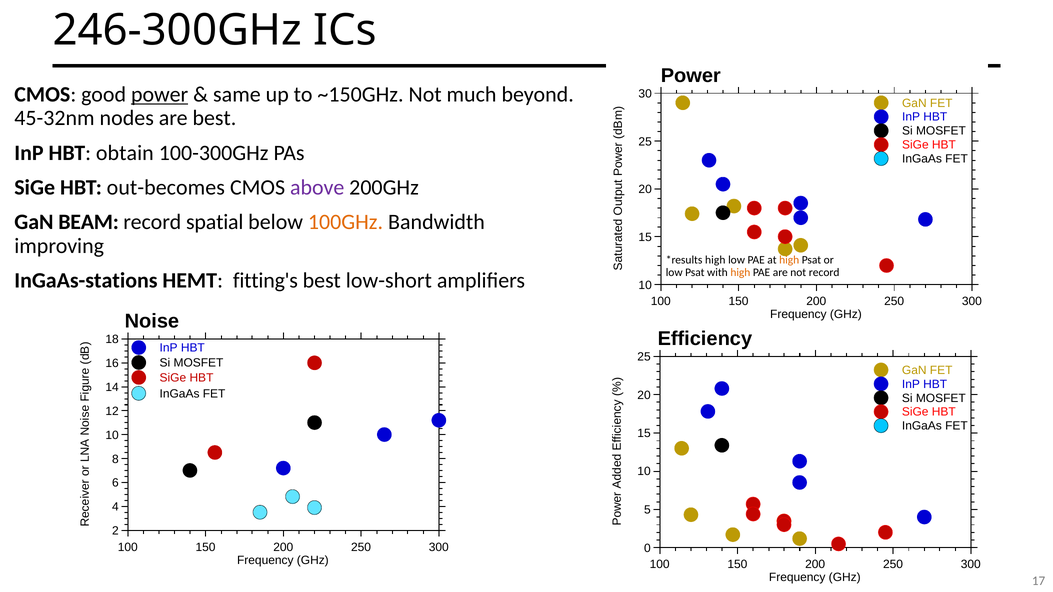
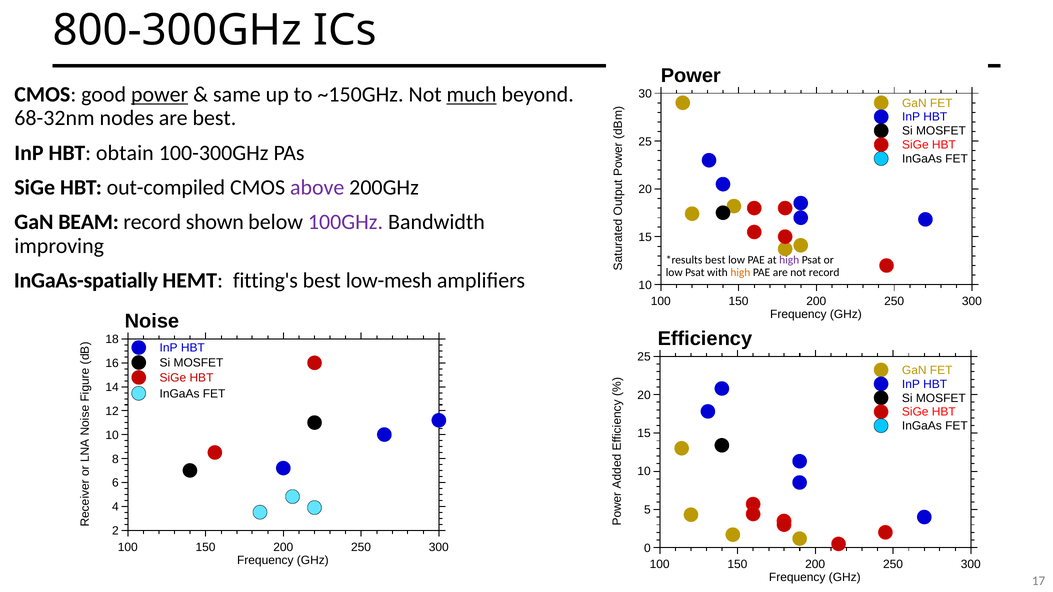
246-300GHz: 246-300GHz -> 800-300GHz
much underline: none -> present
45-32nm: 45-32nm -> 68-32nm
out-becomes: out-becomes -> out-compiled
spatial: spatial -> shown
100GHz colour: orange -> purple
high at (715, 260): high -> best
high at (789, 260) colour: orange -> purple
InGaAs-stations: InGaAs-stations -> InGaAs-spatially
low-short: low-short -> low-mesh
